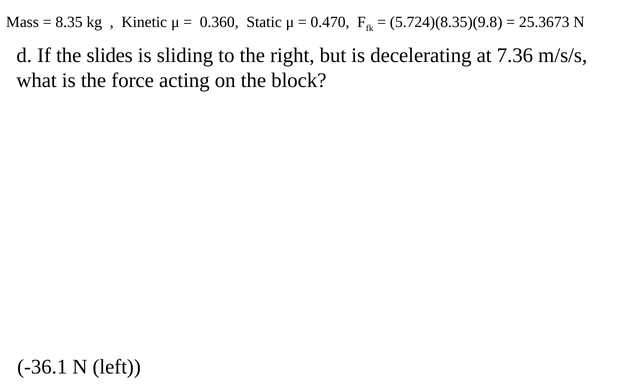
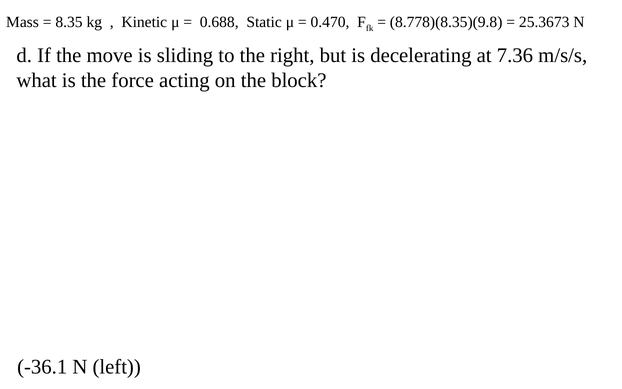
0.360: 0.360 -> 0.688
5.724)(8.35)(9.8: 5.724)(8.35)(9.8 -> 8.778)(8.35)(9.8
slides: slides -> move
